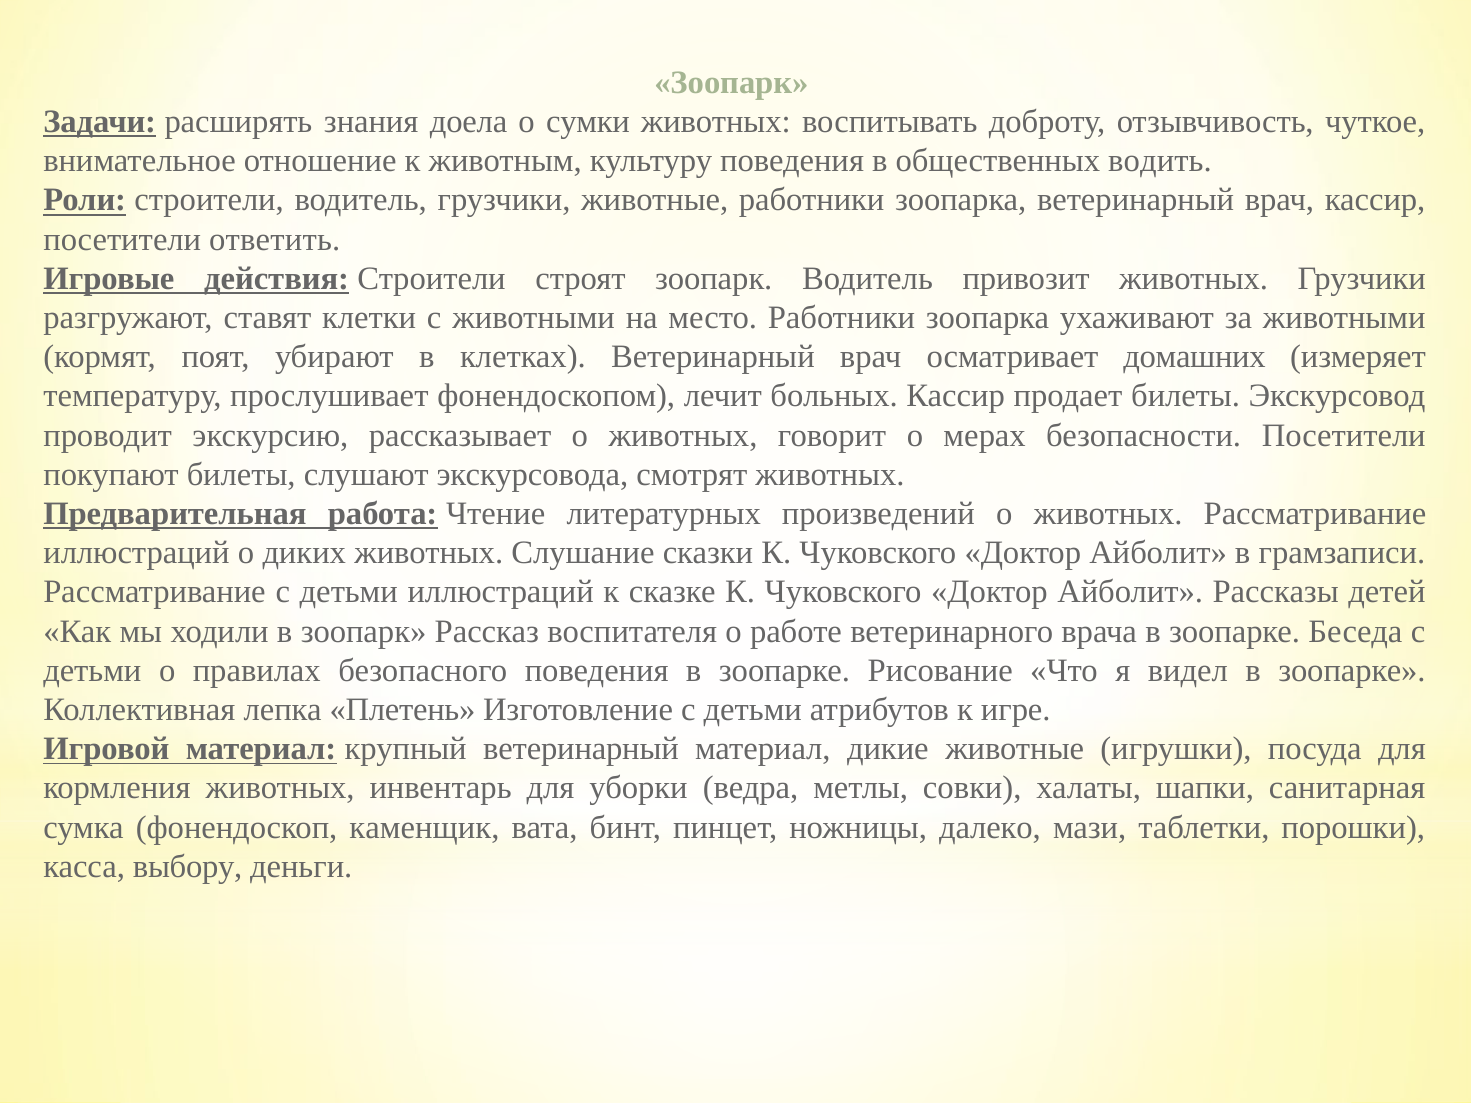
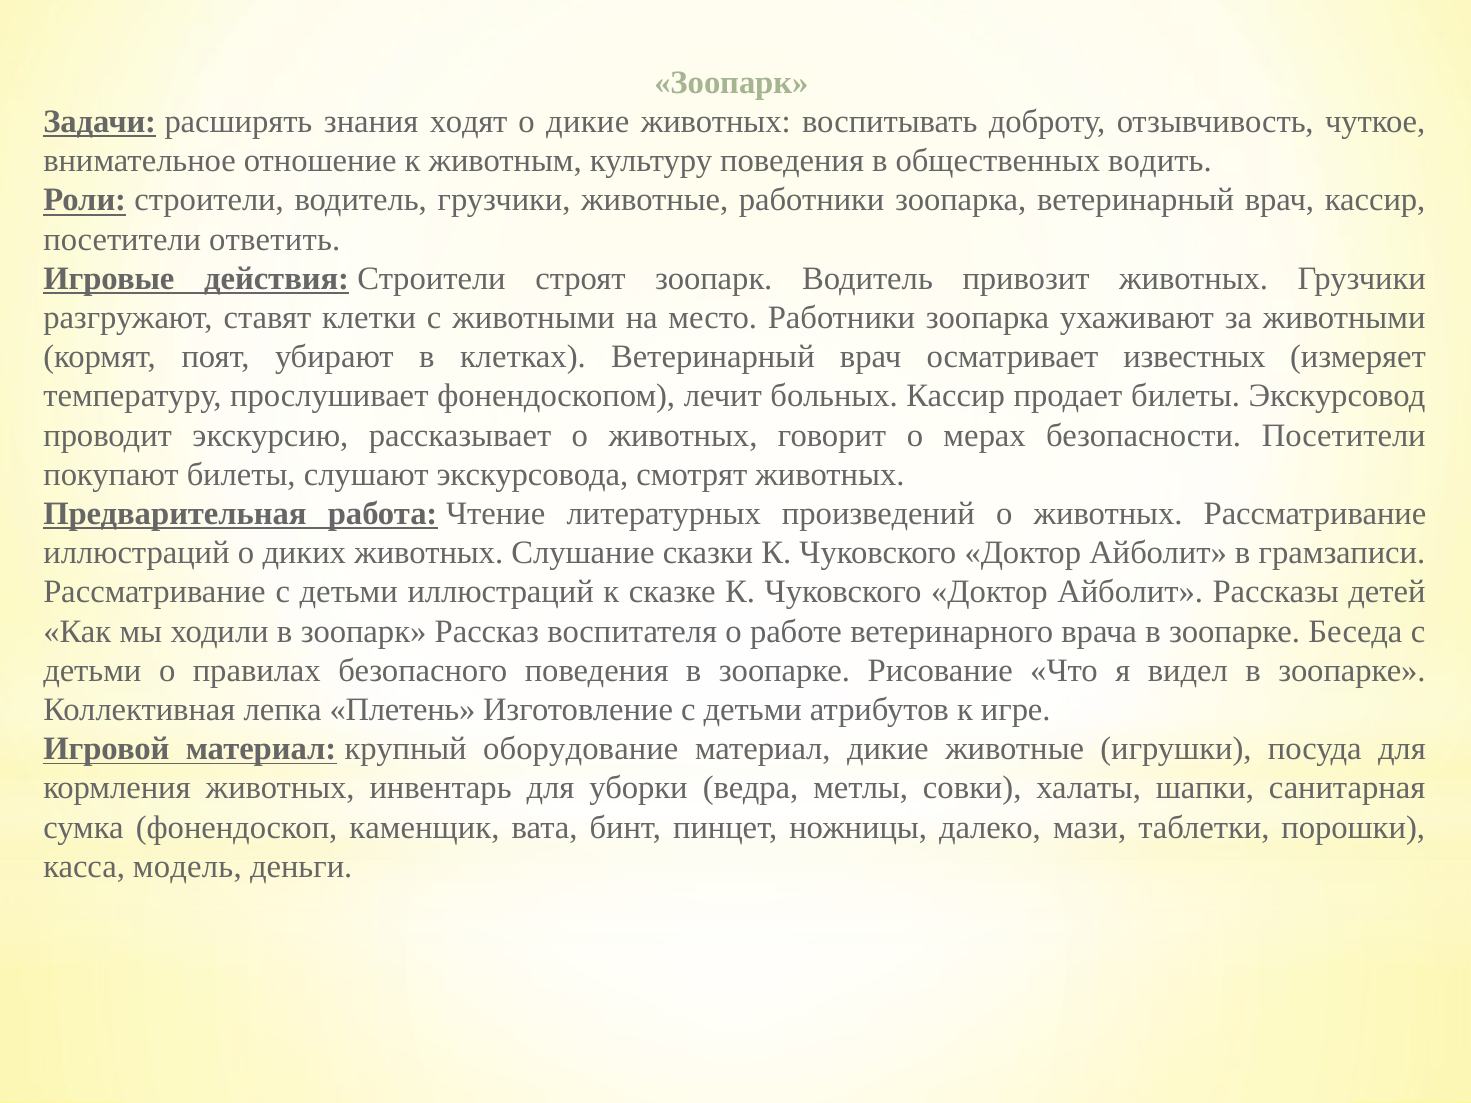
доела: доела -> ходят
о сумки: сумки -> дикие
домашних: домашних -> известных
крупный ветеринарный: ветеринарный -> оборудование
выбору: выбору -> модель
